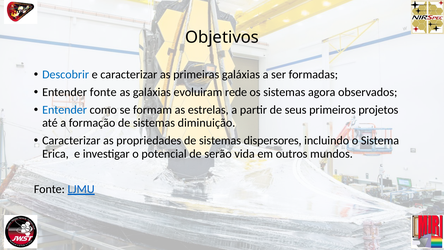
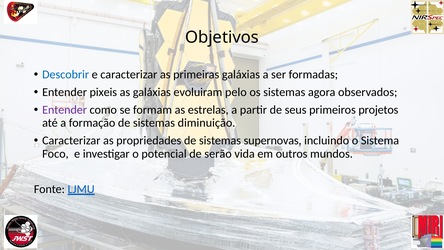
Entender fonte: fonte -> pixeis
rede: rede -> pelo
Entender at (65, 110) colour: blue -> purple
dispersores: dispersores -> supernovas
Erica: Erica -> Foco
